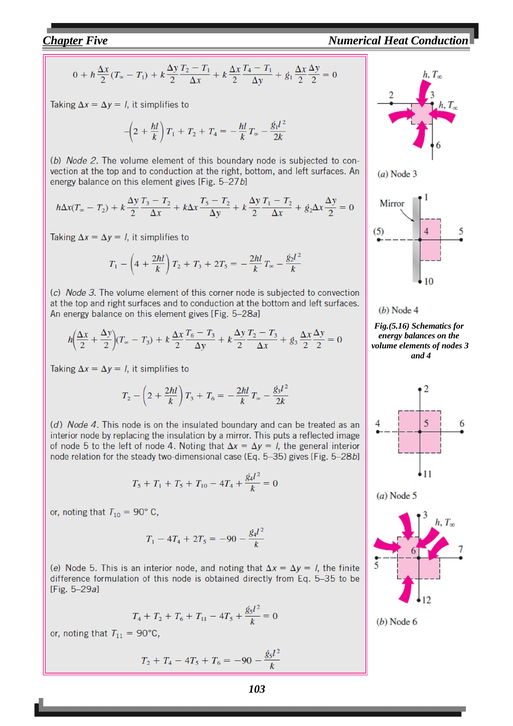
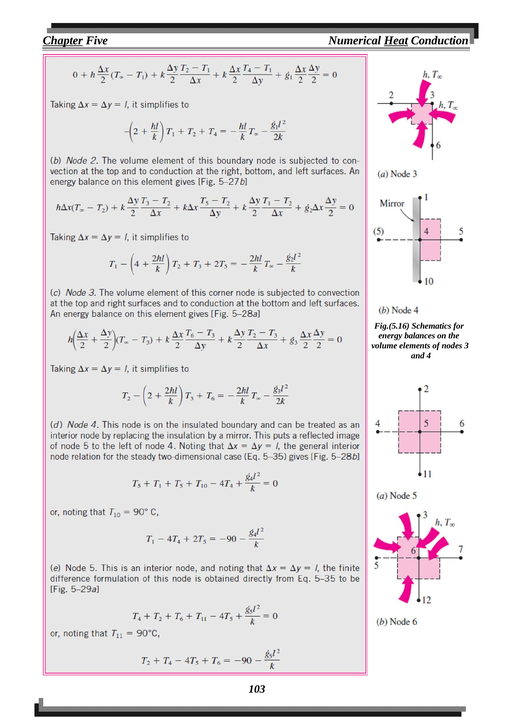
Heat underline: none -> present
